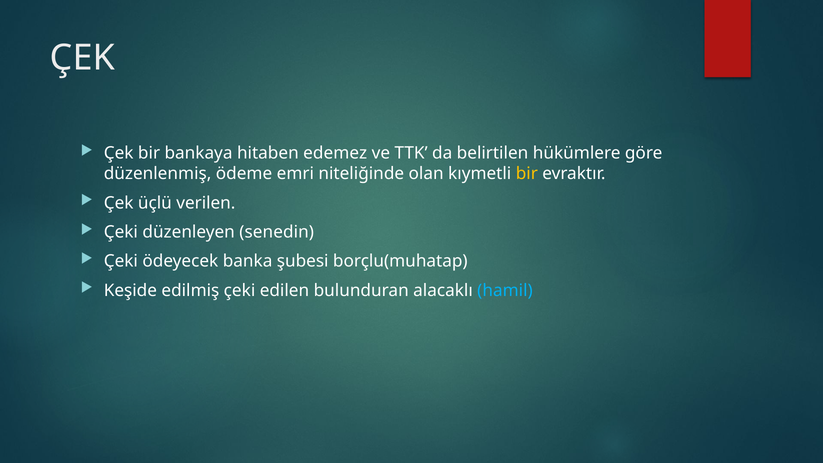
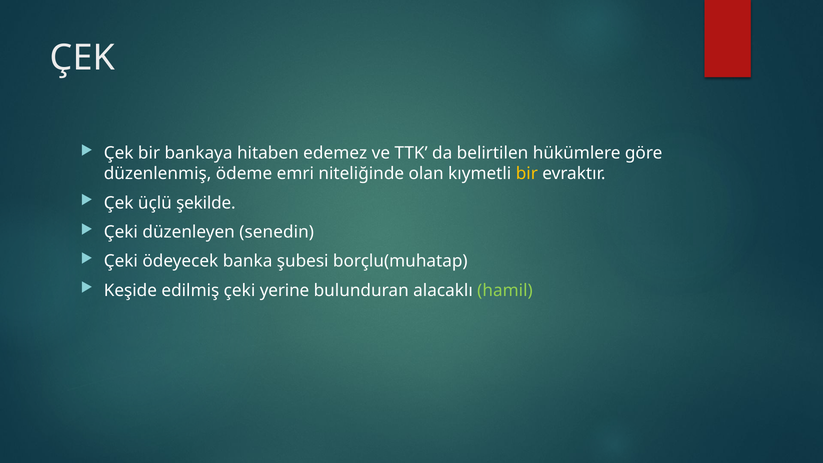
verilen: verilen -> şekilde
edilen: edilen -> yerine
hamil colour: light blue -> light green
